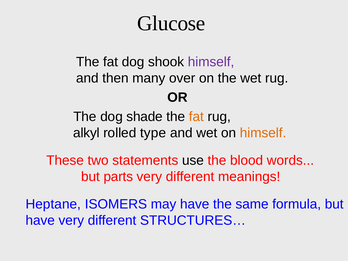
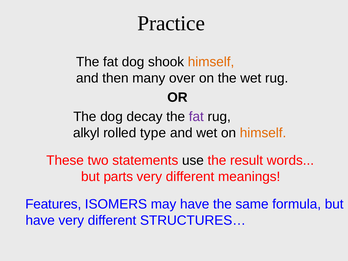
Glucose: Glucose -> Practice
himself at (211, 62) colour: purple -> orange
shade: shade -> decay
fat at (196, 117) colour: orange -> purple
blood: blood -> result
Heptane: Heptane -> Features
